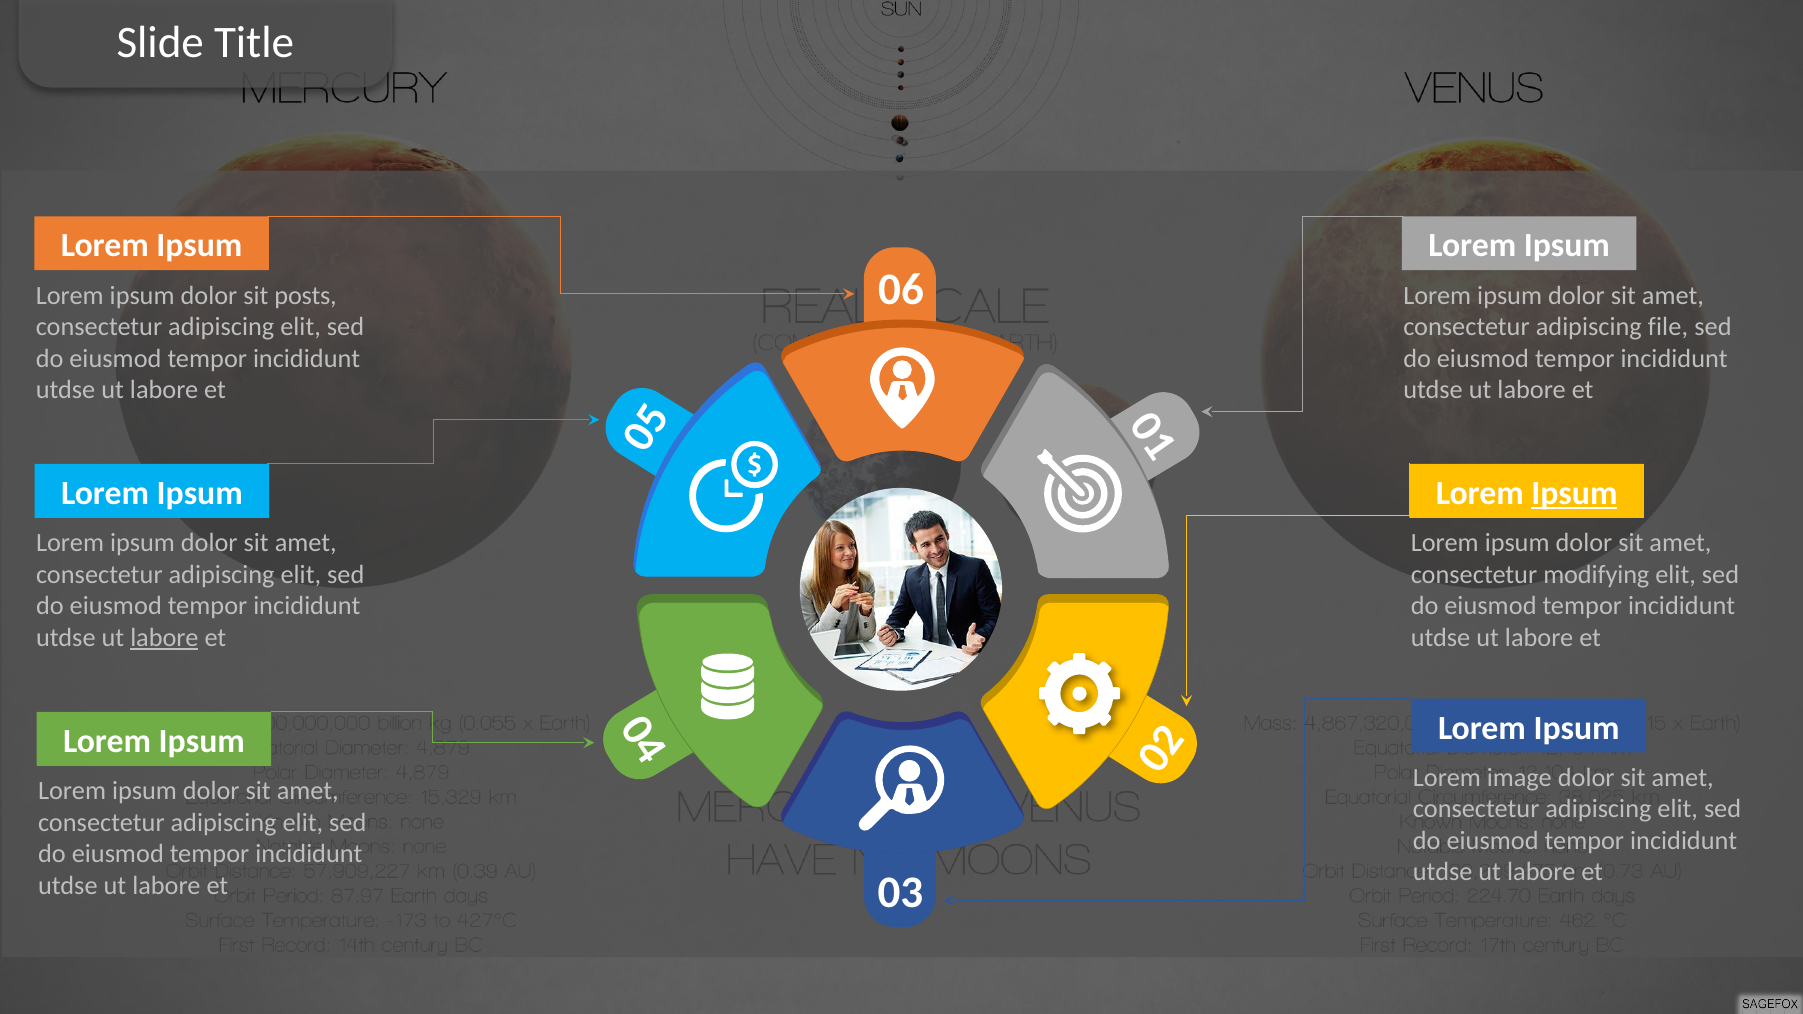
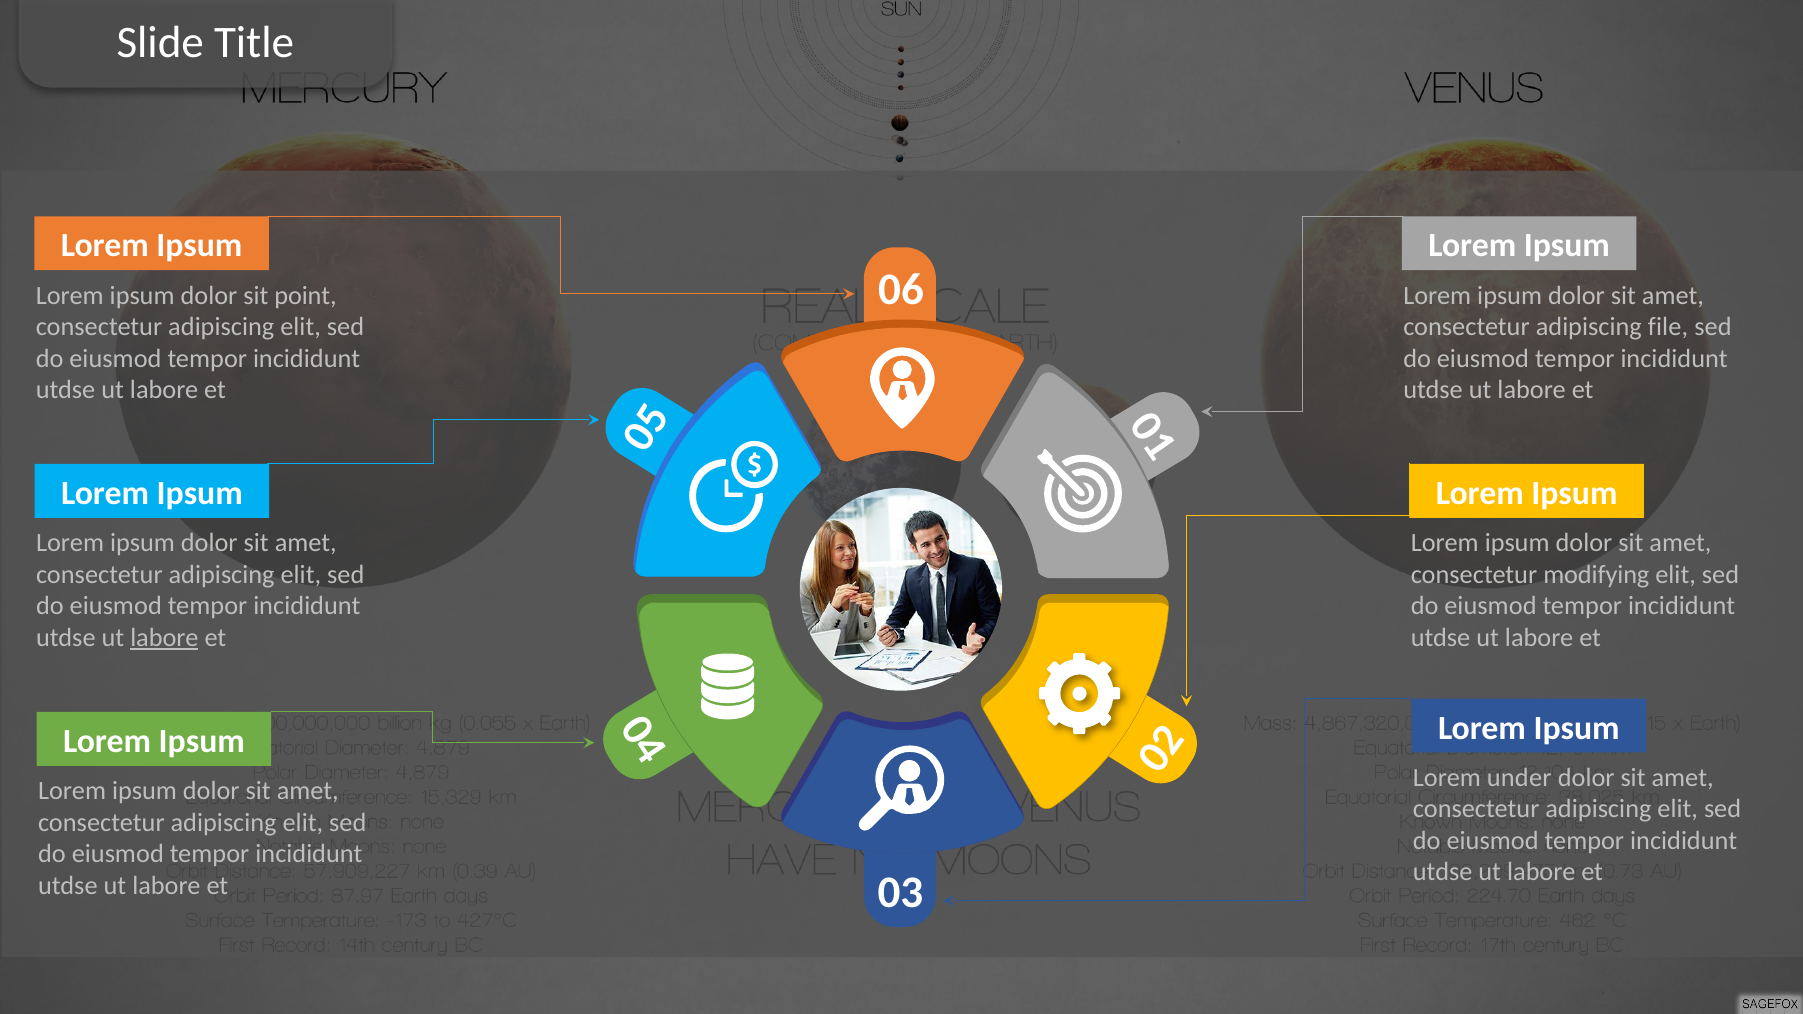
posts: posts -> point
Ipsum at (1574, 493) underline: present -> none
image: image -> under
